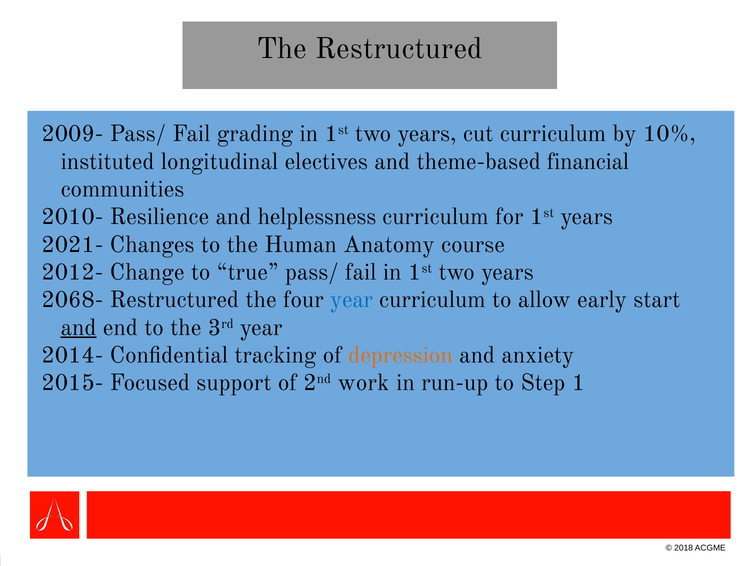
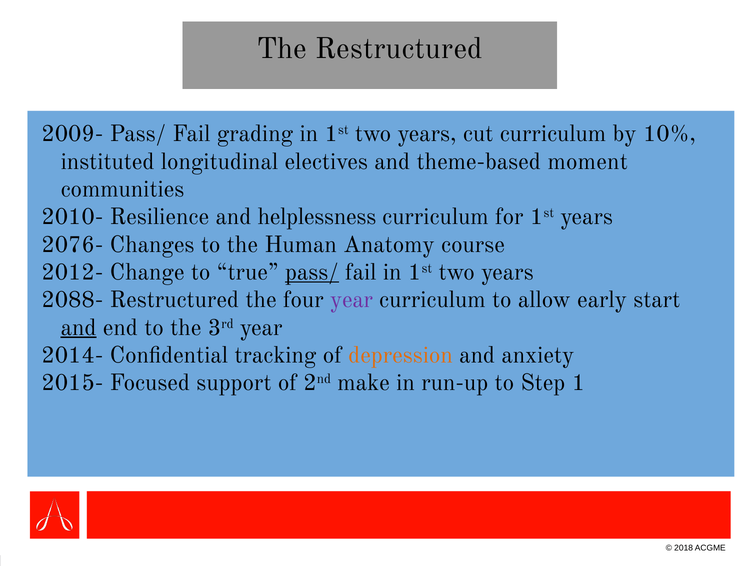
financial: financial -> moment
2021-: 2021- -> 2076-
pass/ at (312, 272) underline: none -> present
2068-: 2068- -> 2088-
year at (352, 300) colour: blue -> purple
work: work -> make
